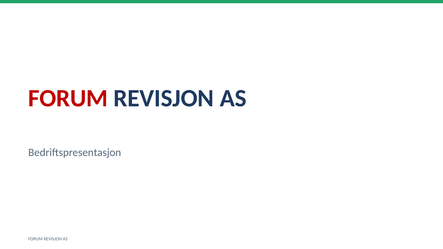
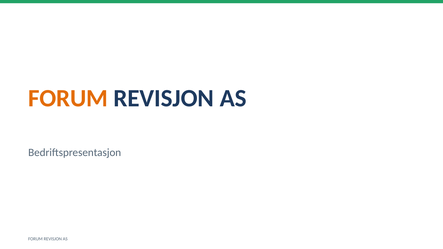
FORUM at (68, 98) colour: red -> orange
